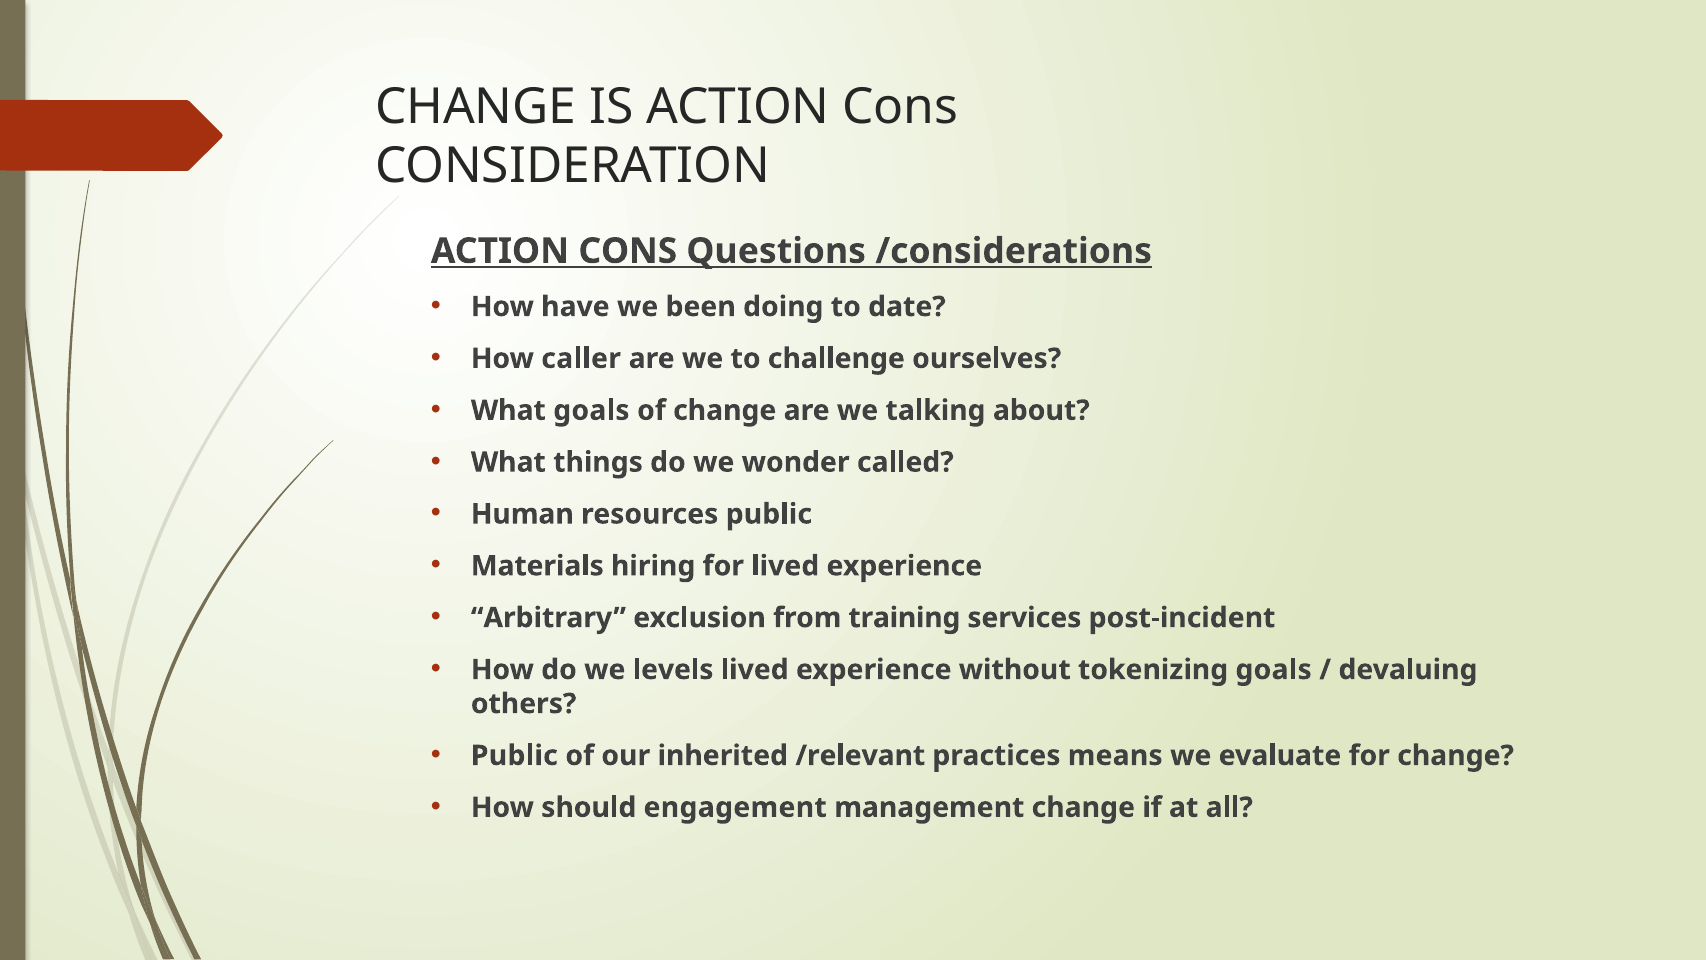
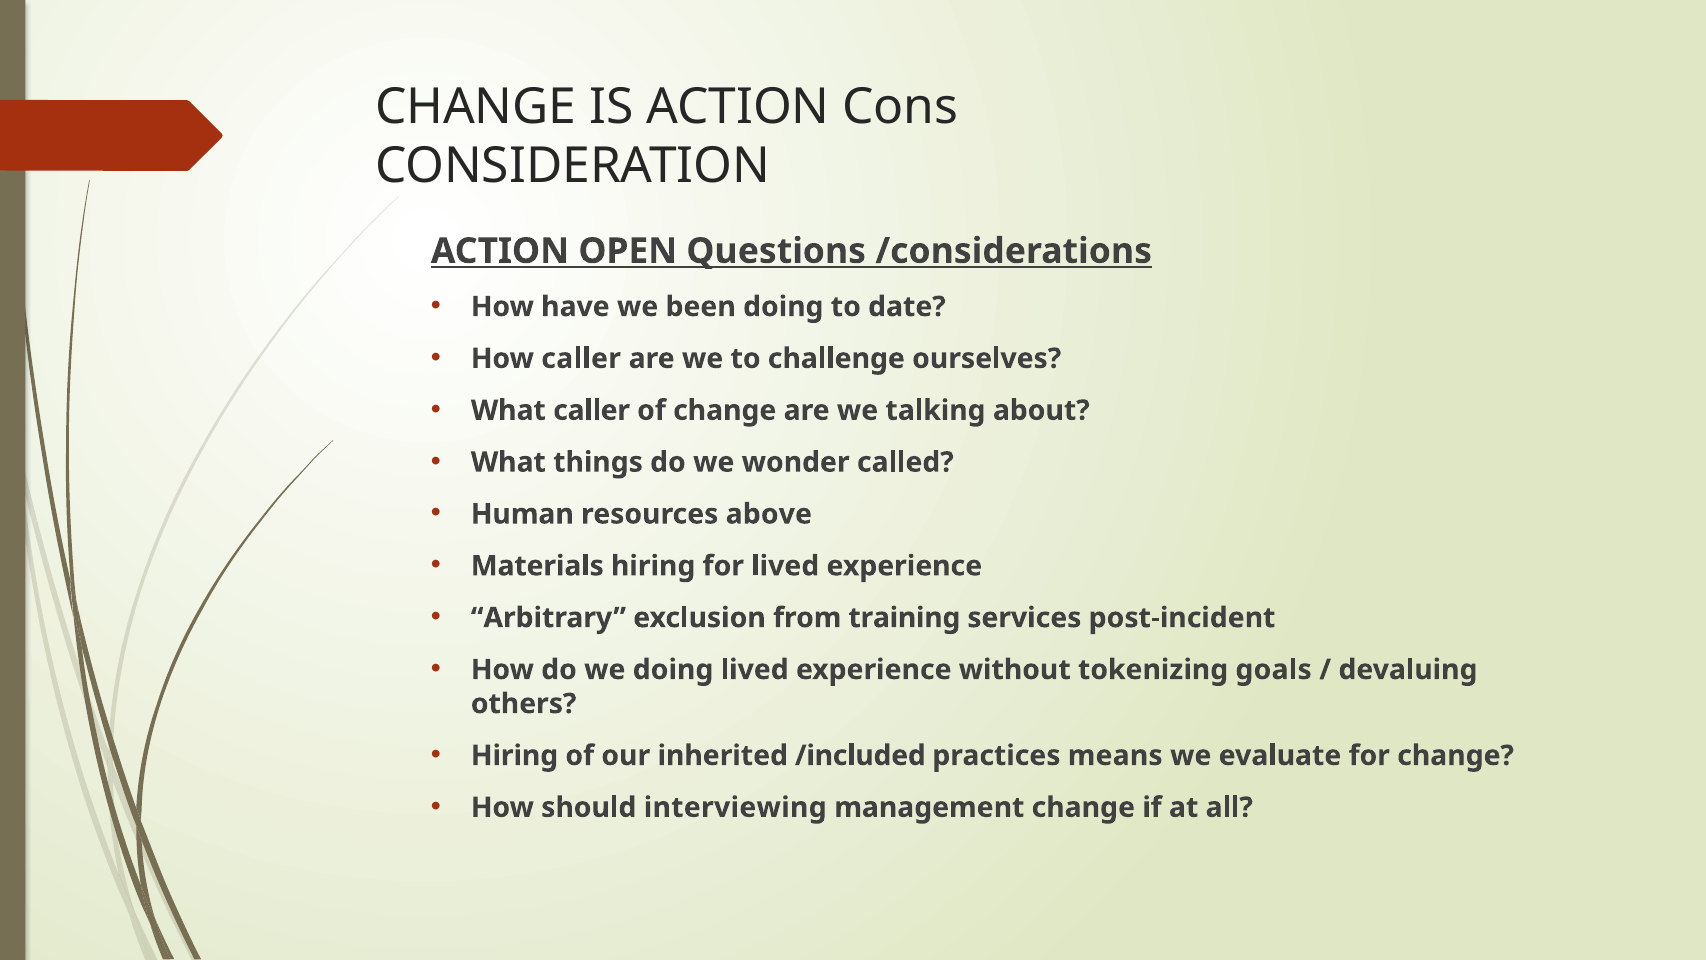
CONS at (628, 251): CONS -> OPEN
What goals: goals -> caller
resources public: public -> above
we levels: levels -> doing
Public at (514, 755): Public -> Hiring
/relevant: /relevant -> /included
engagement: engagement -> interviewing
